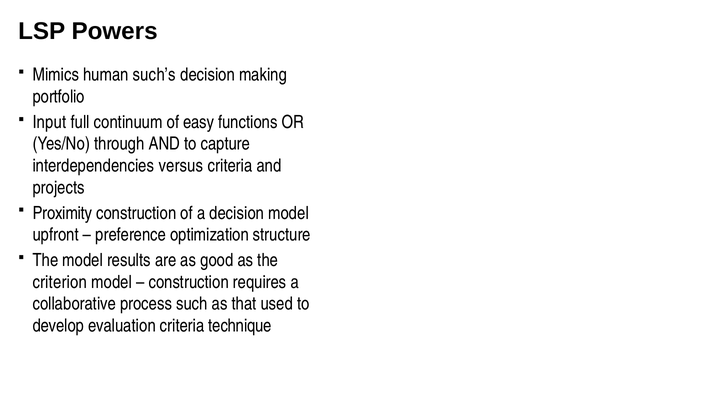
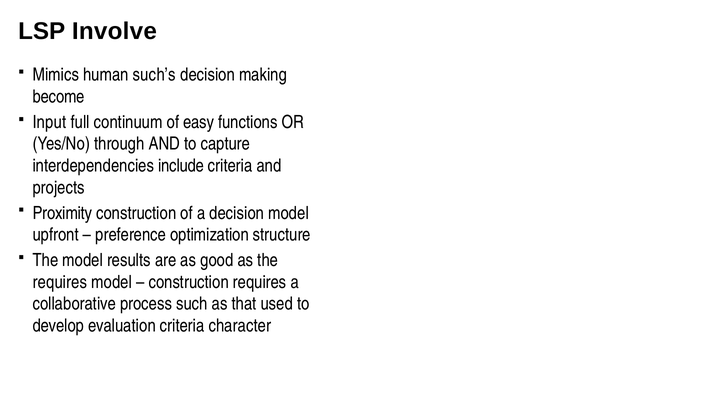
Powers: Powers -> Involve
portfolio: portfolio -> become
versus: versus -> include
criterion at (60, 282): criterion -> requires
technique: technique -> character
